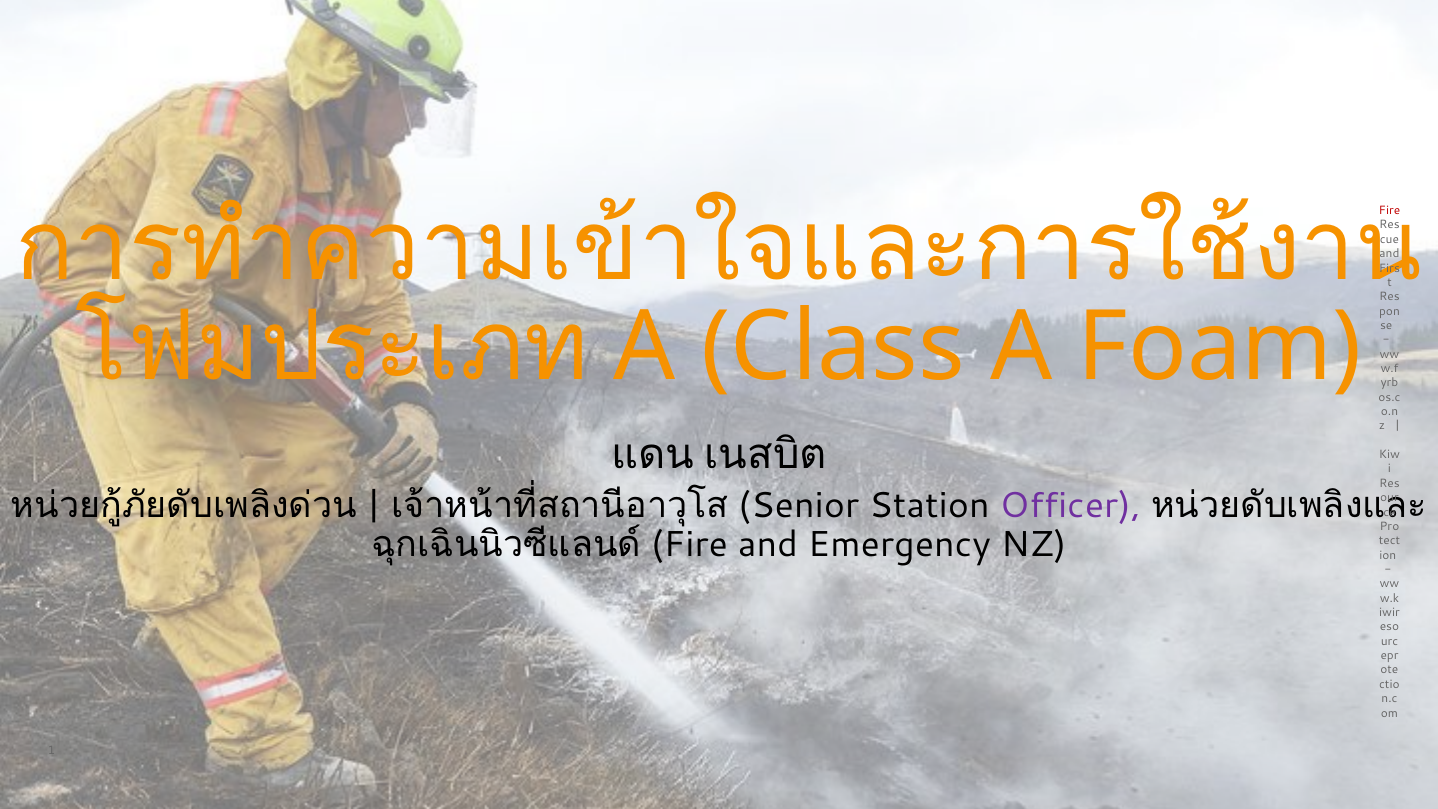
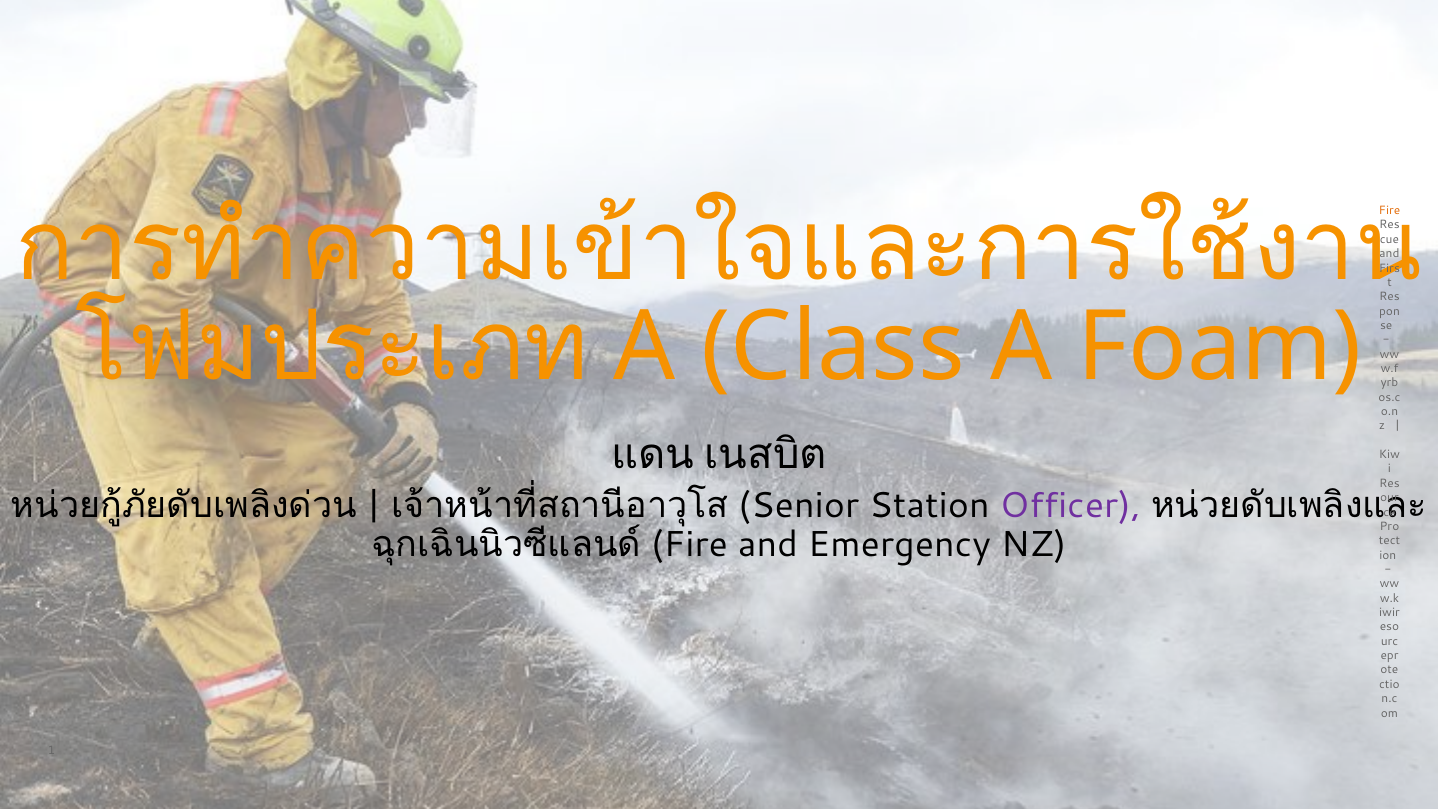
Fire at (1389, 211) colour: red -> orange
